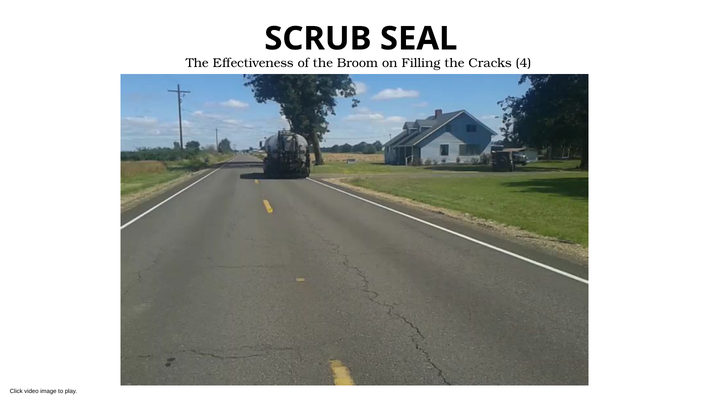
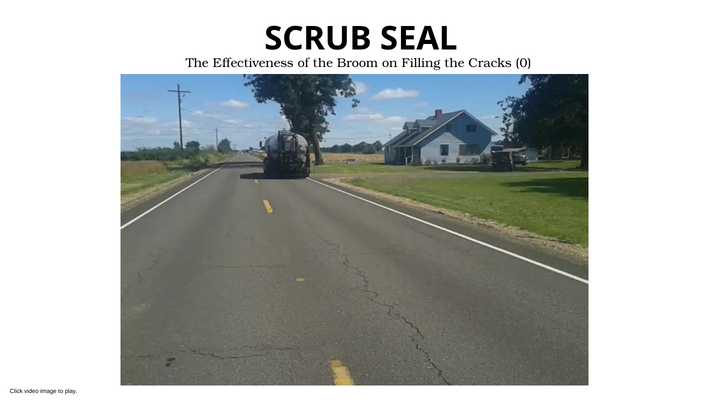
4: 4 -> 0
